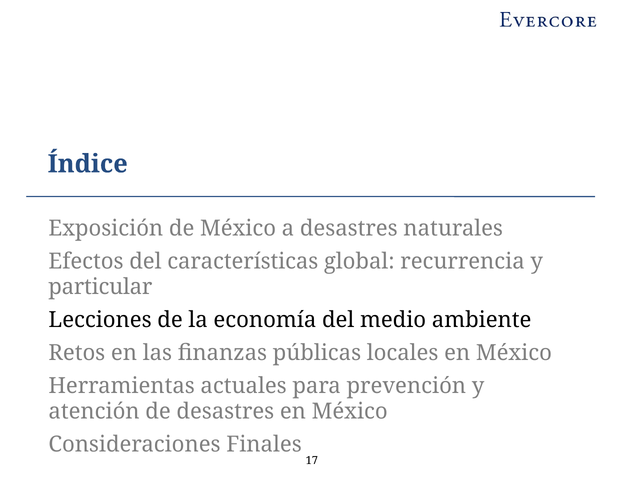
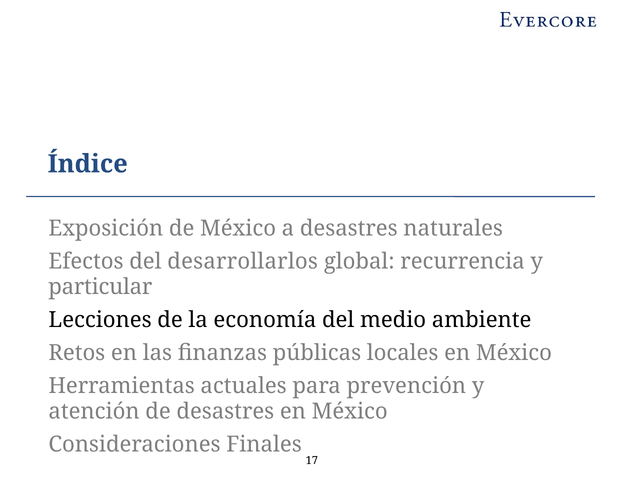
características: características -> desarrollarlos
